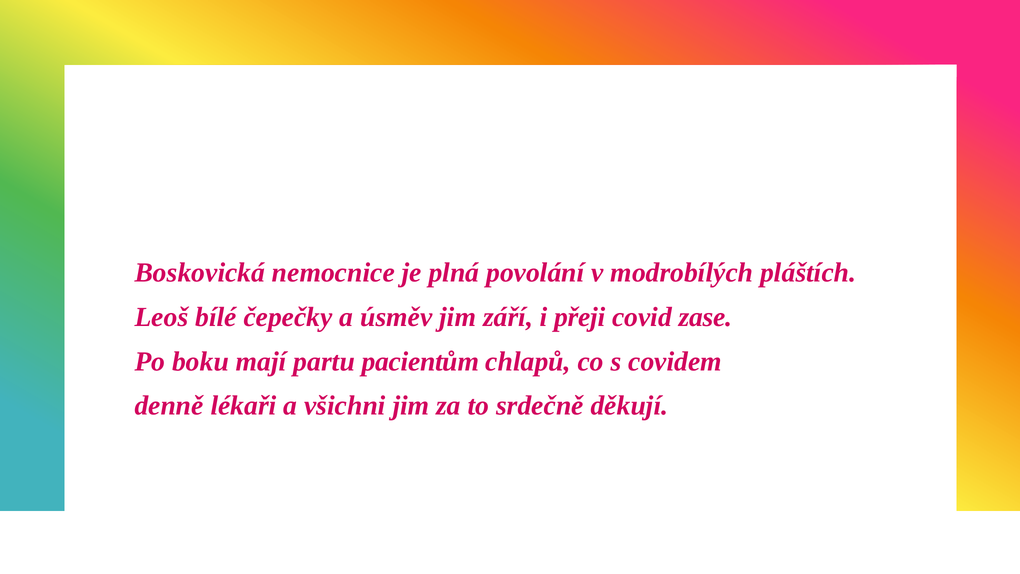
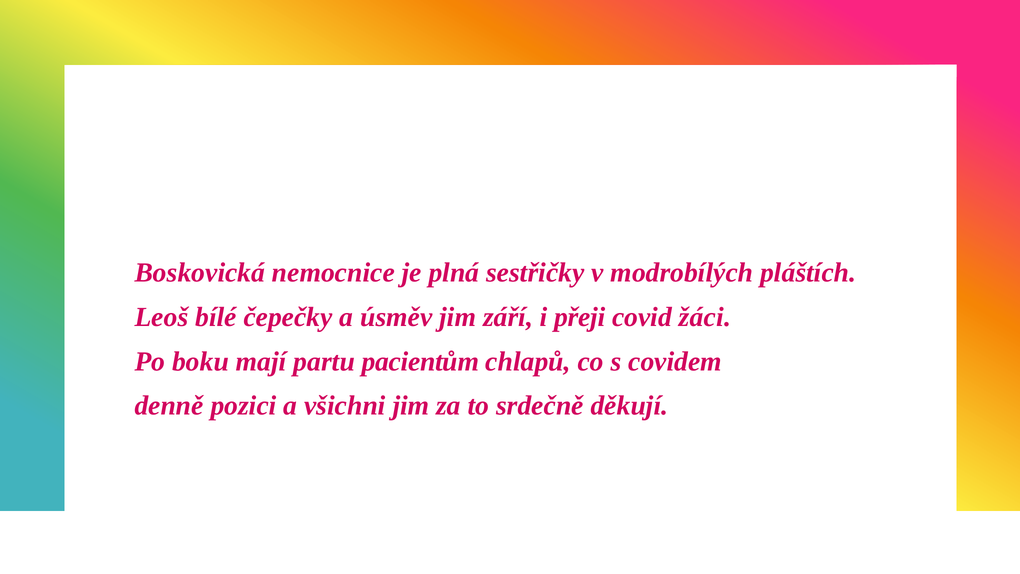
povolání: povolání -> sestřičky
zase: zase -> žáci
lékaři: lékaři -> pozici
